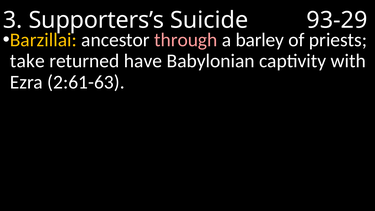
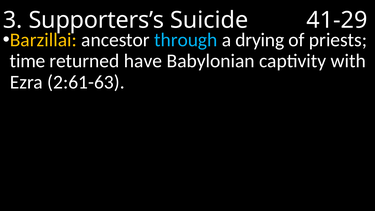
93-29: 93-29 -> 41-29
through colour: pink -> light blue
barley: barley -> drying
take: take -> time
